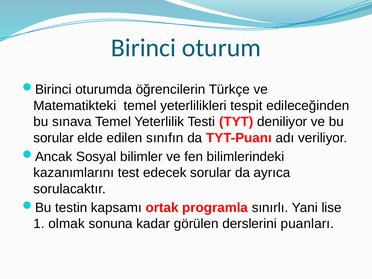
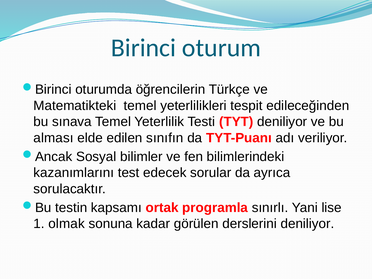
sorular at (54, 138): sorular -> alması
derslerini puanları: puanları -> deniliyor
